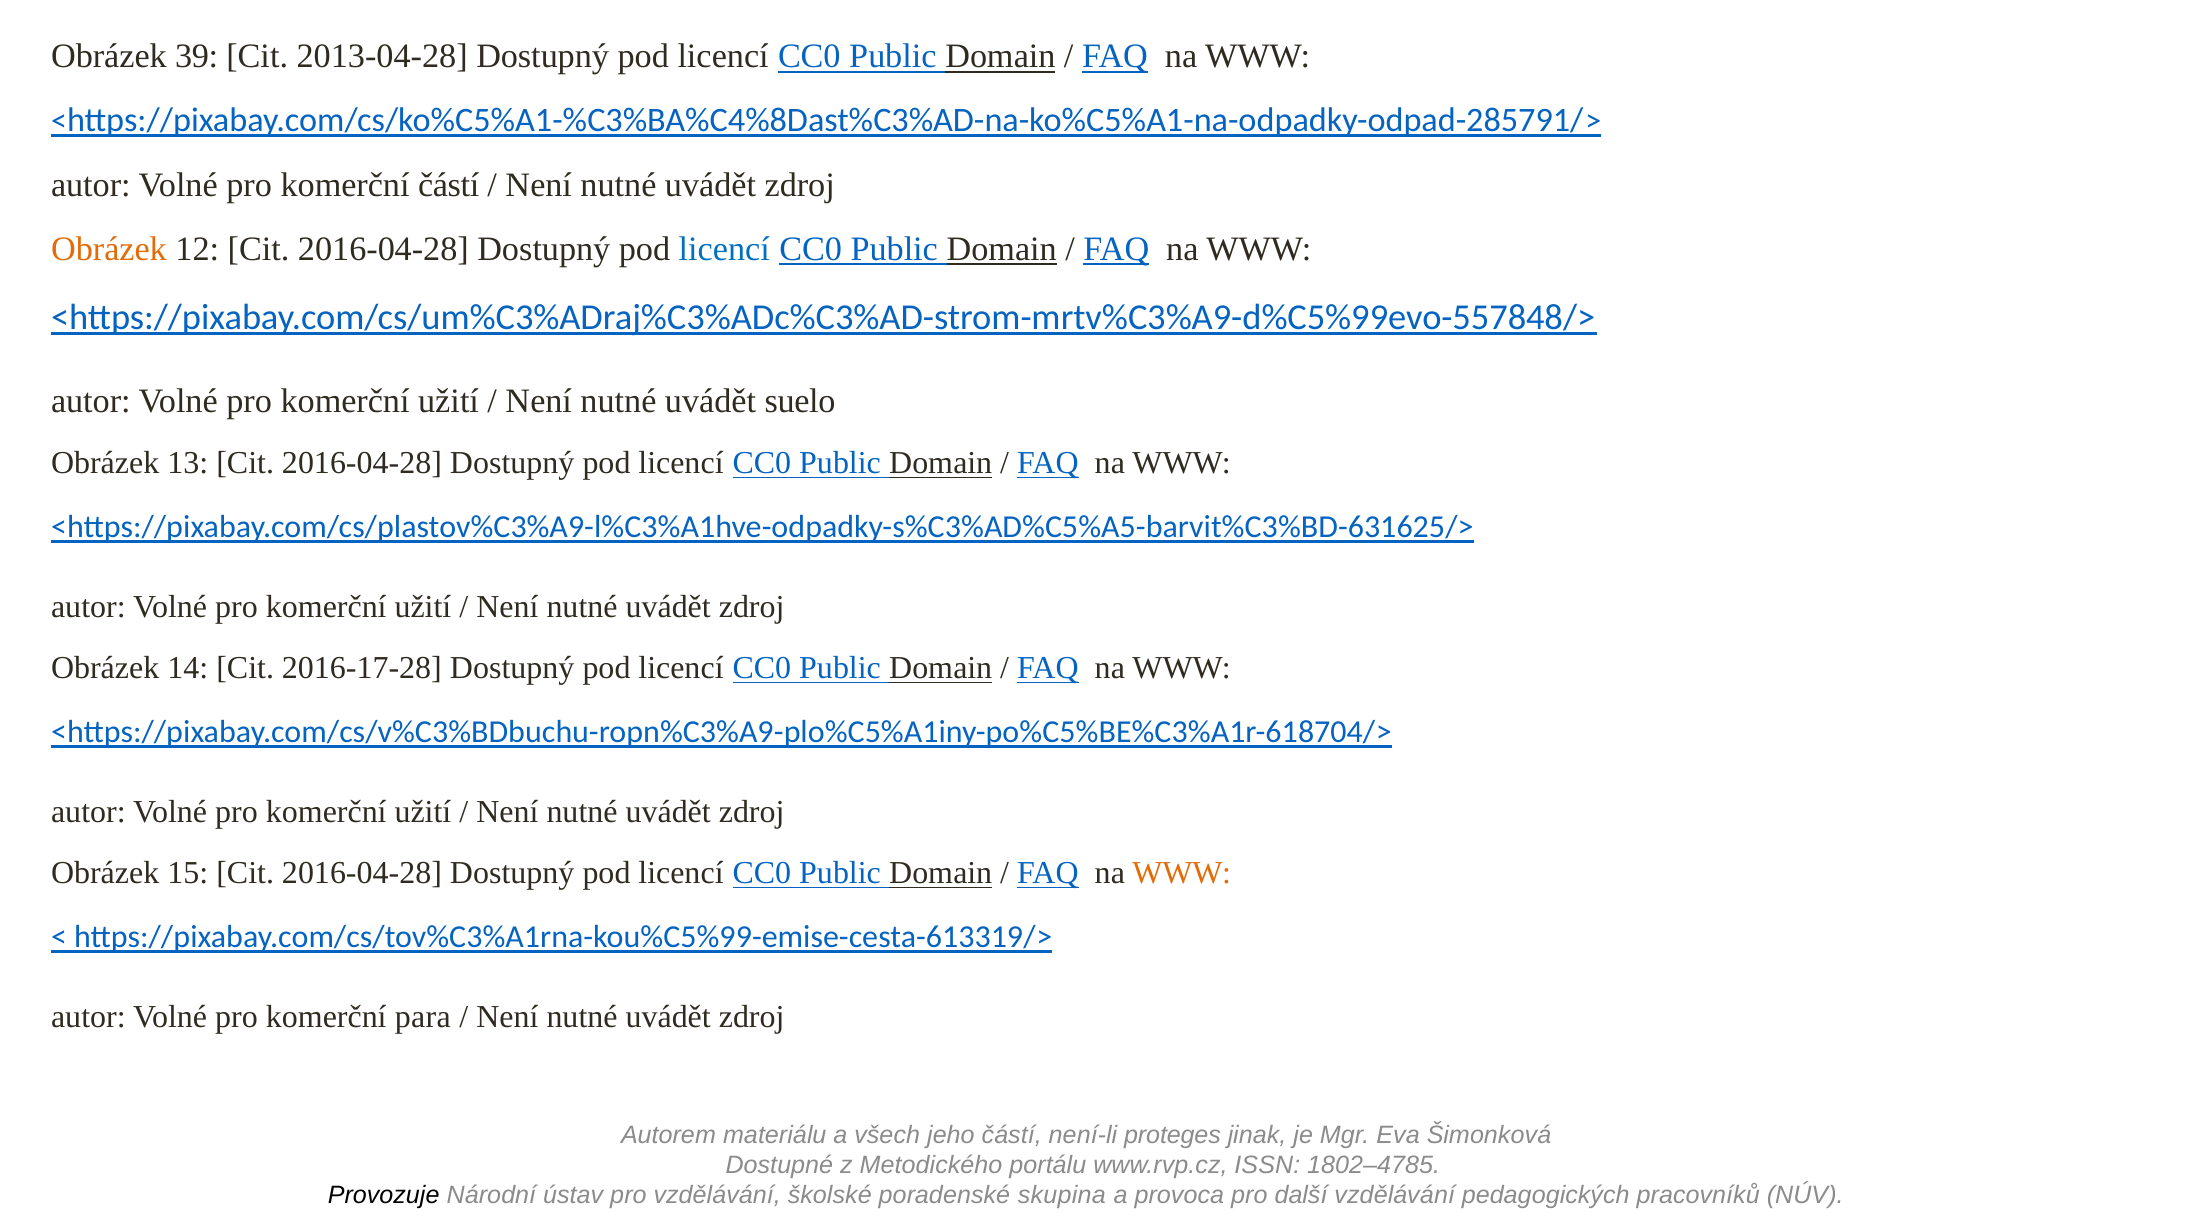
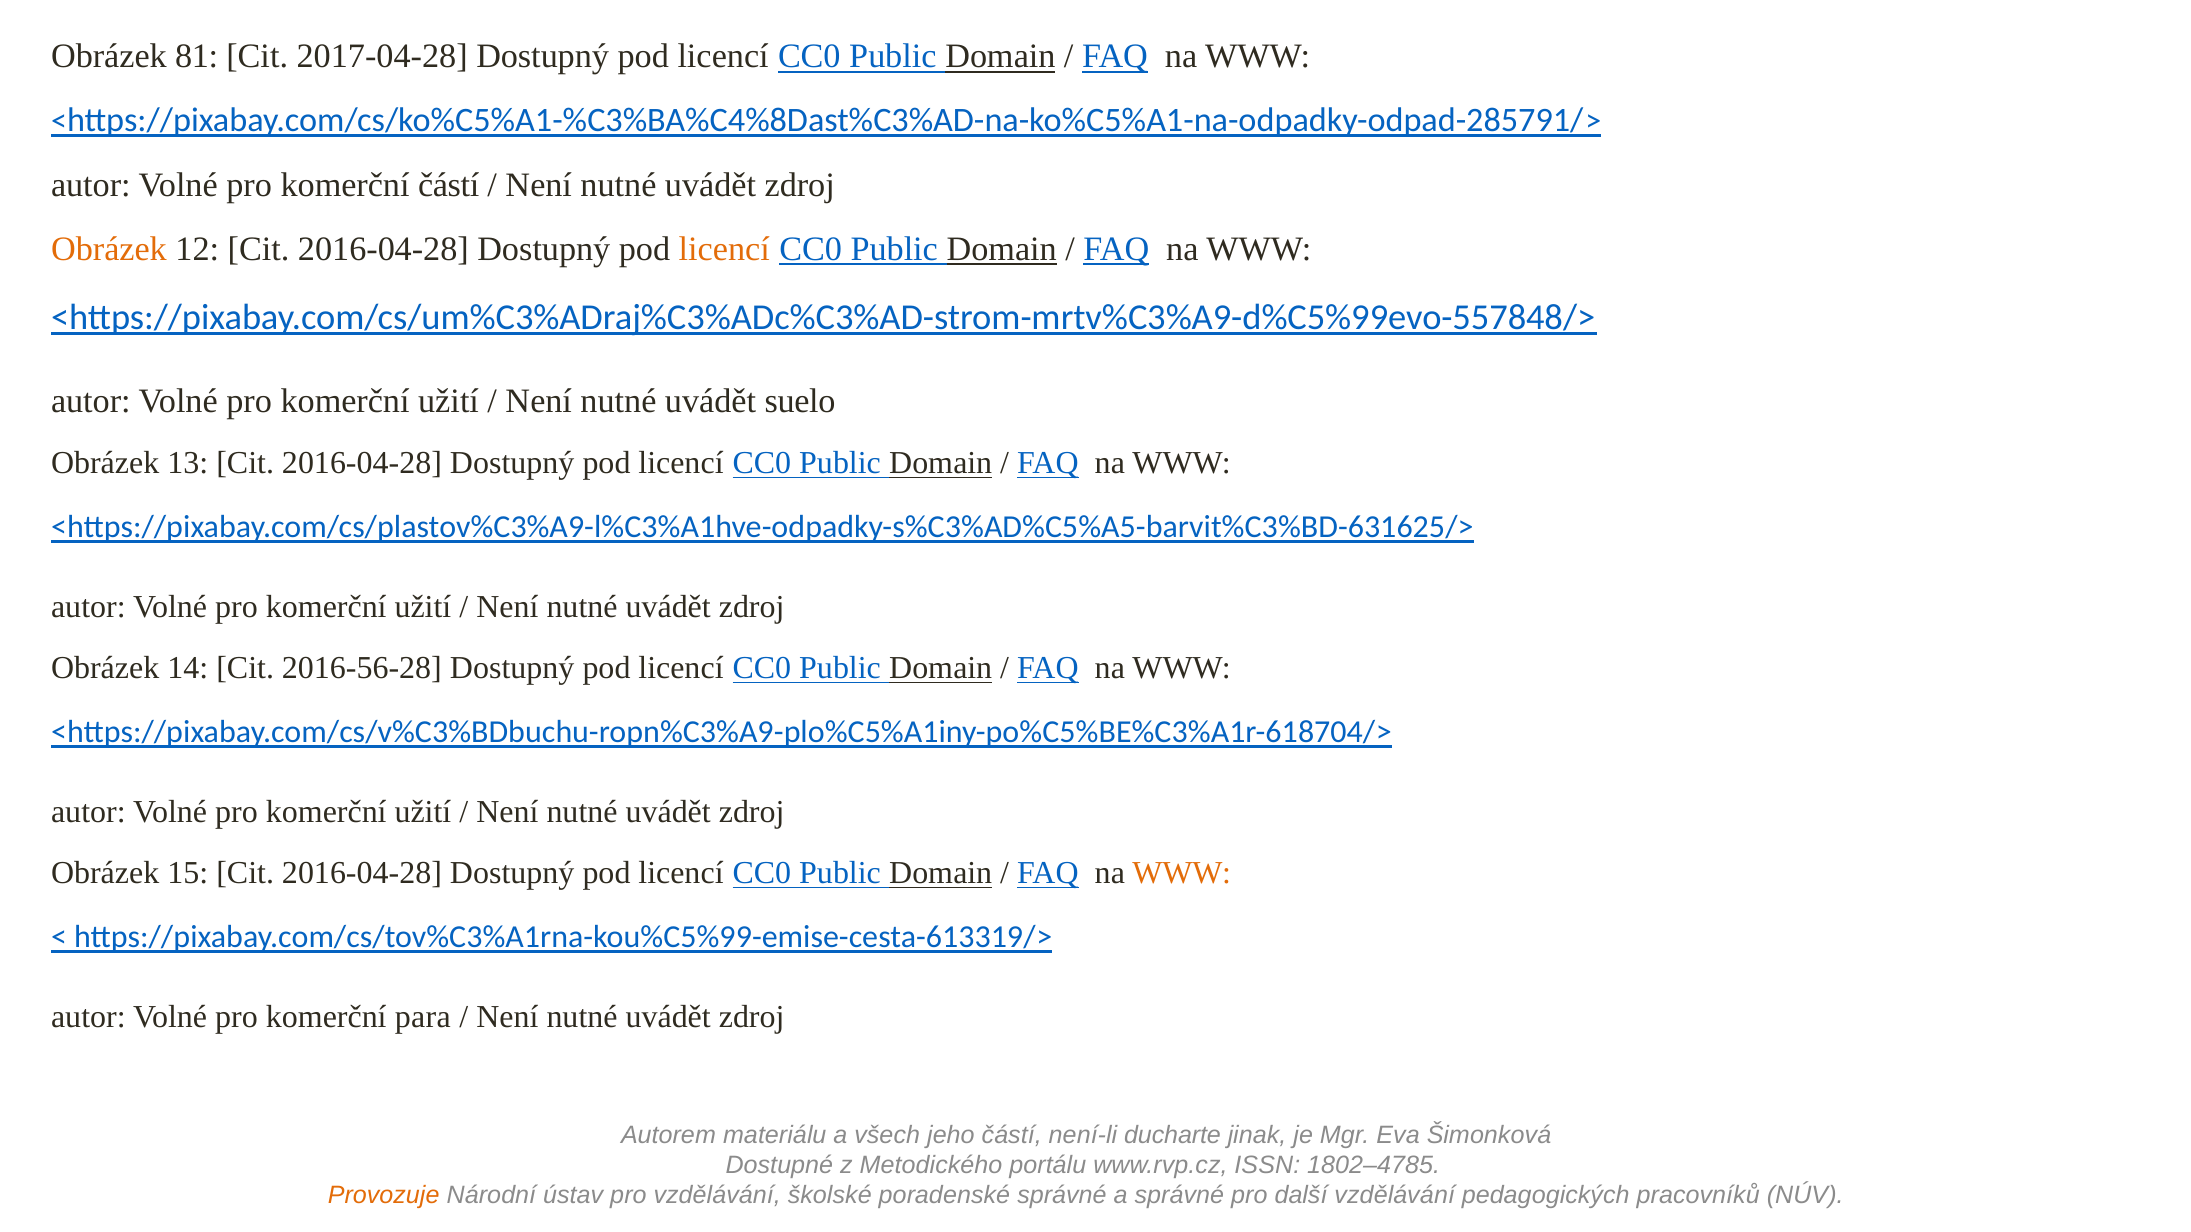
39: 39 -> 81
2013-04-28: 2013-04-28 -> 2017-04-28
licencí at (724, 249) colour: blue -> orange
2016-17-28: 2016-17-28 -> 2016-56-28
proteges: proteges -> ducharte
Provozuje colour: black -> orange
poradenské skupina: skupina -> správné
a provoca: provoca -> správné
